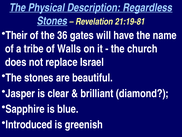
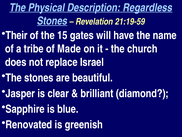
21:19-81: 21:19-81 -> 21:19-59
36: 36 -> 15
Walls: Walls -> Made
Introduced: Introduced -> Renovated
